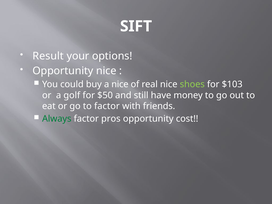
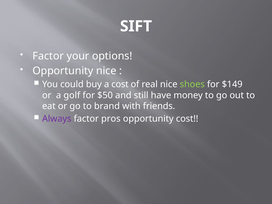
Result at (48, 56): Result -> Factor
a nice: nice -> cost
$103: $103 -> $149
to factor: factor -> brand
Always colour: green -> purple
